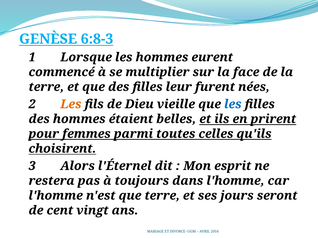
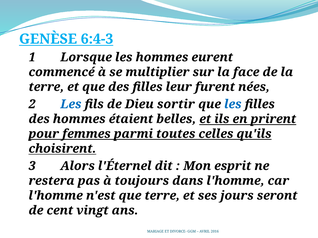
6:8-3: 6:8-3 -> 6:4-3
Les at (71, 104) colour: orange -> blue
vieille: vieille -> sortir
